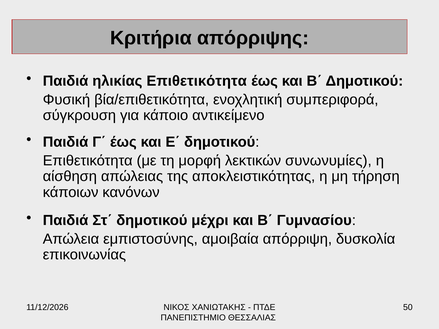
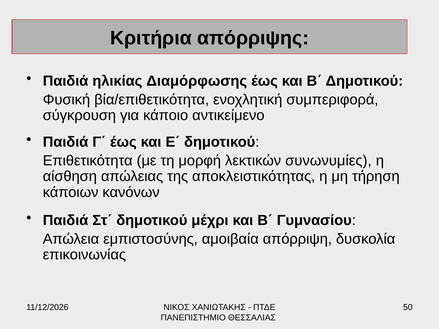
ηλικίας Επιθετικότητα: Επιθετικότητα -> Διαμόρφωσης
